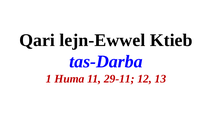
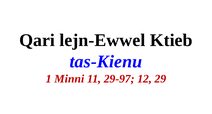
tas-Darba: tas-Darba -> tas-Kienu
Huma: Huma -> Minni
29-11: 29-11 -> 29-97
13: 13 -> 29
